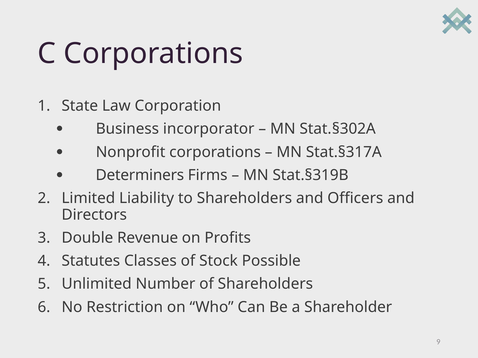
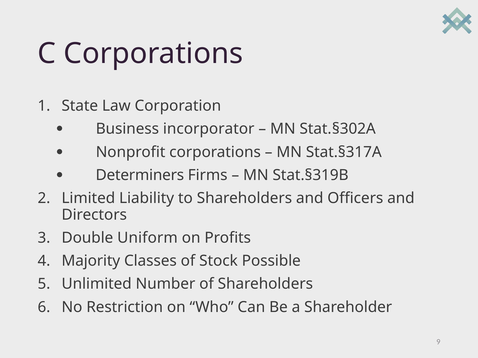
Revenue: Revenue -> Uniform
Statutes: Statutes -> Majority
